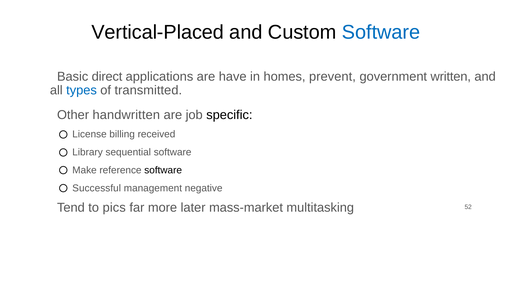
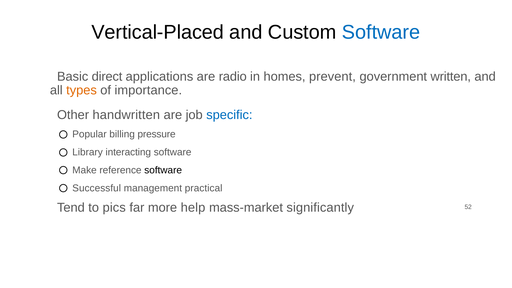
have: have -> radio
types colour: blue -> orange
transmitted: transmitted -> importance
specific colour: black -> blue
License: License -> Popular
received: received -> pressure
sequential: sequential -> interacting
negative: negative -> practical
later: later -> help
multitasking: multitasking -> significantly
